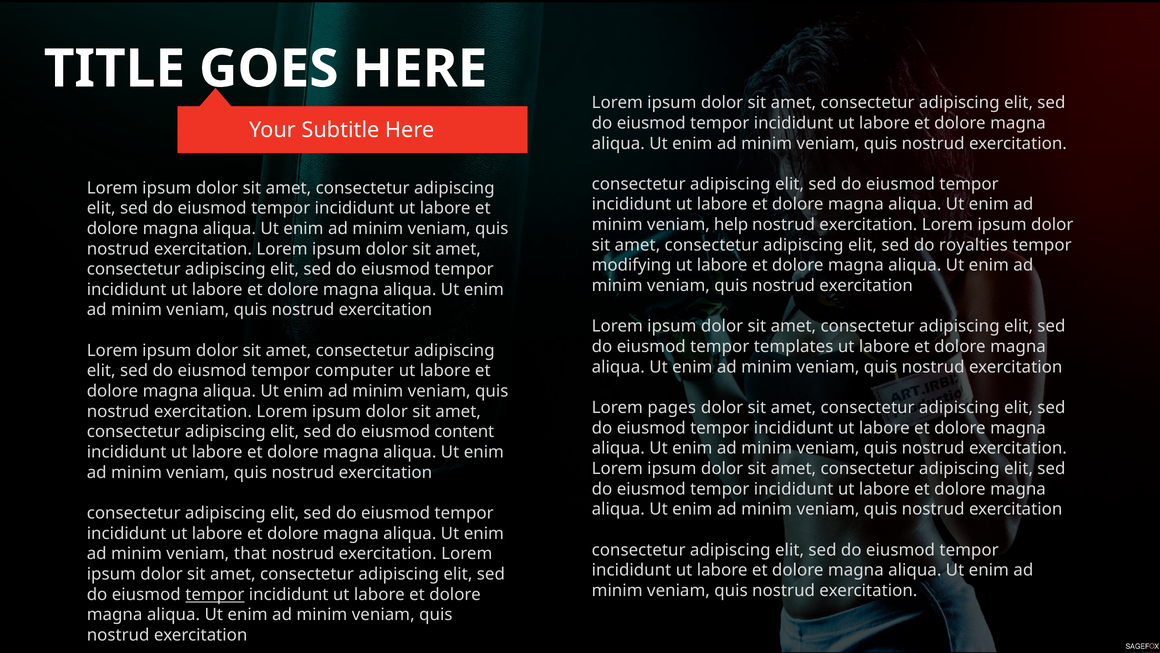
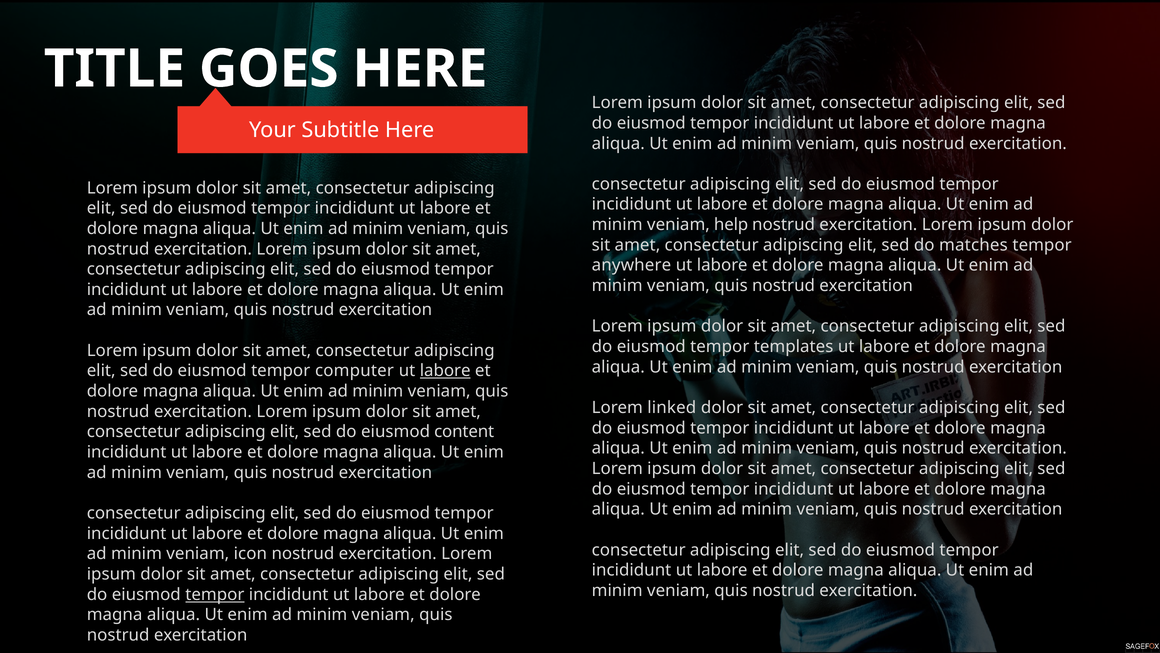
royalties: royalties -> matches
modifying: modifying -> anywhere
labore at (445, 371) underline: none -> present
pages: pages -> linked
that: that -> icon
